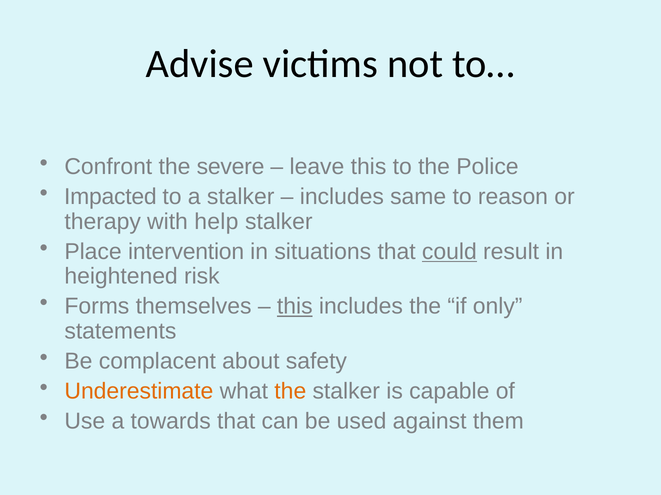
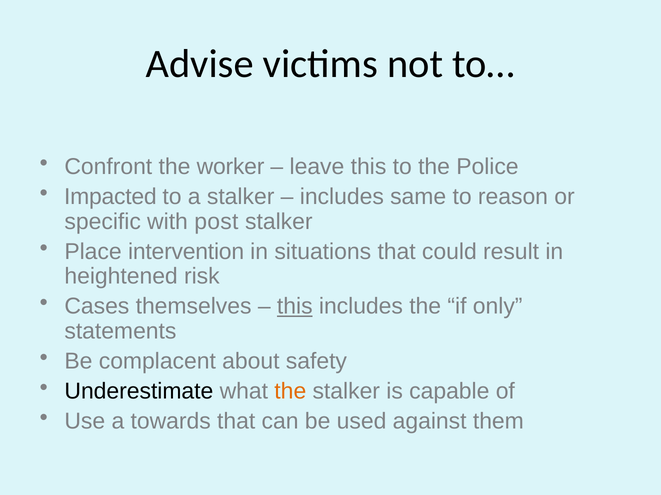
severe: severe -> worker
therapy: therapy -> specific
help: help -> post
could underline: present -> none
Forms: Forms -> Cases
Underestimate colour: orange -> black
